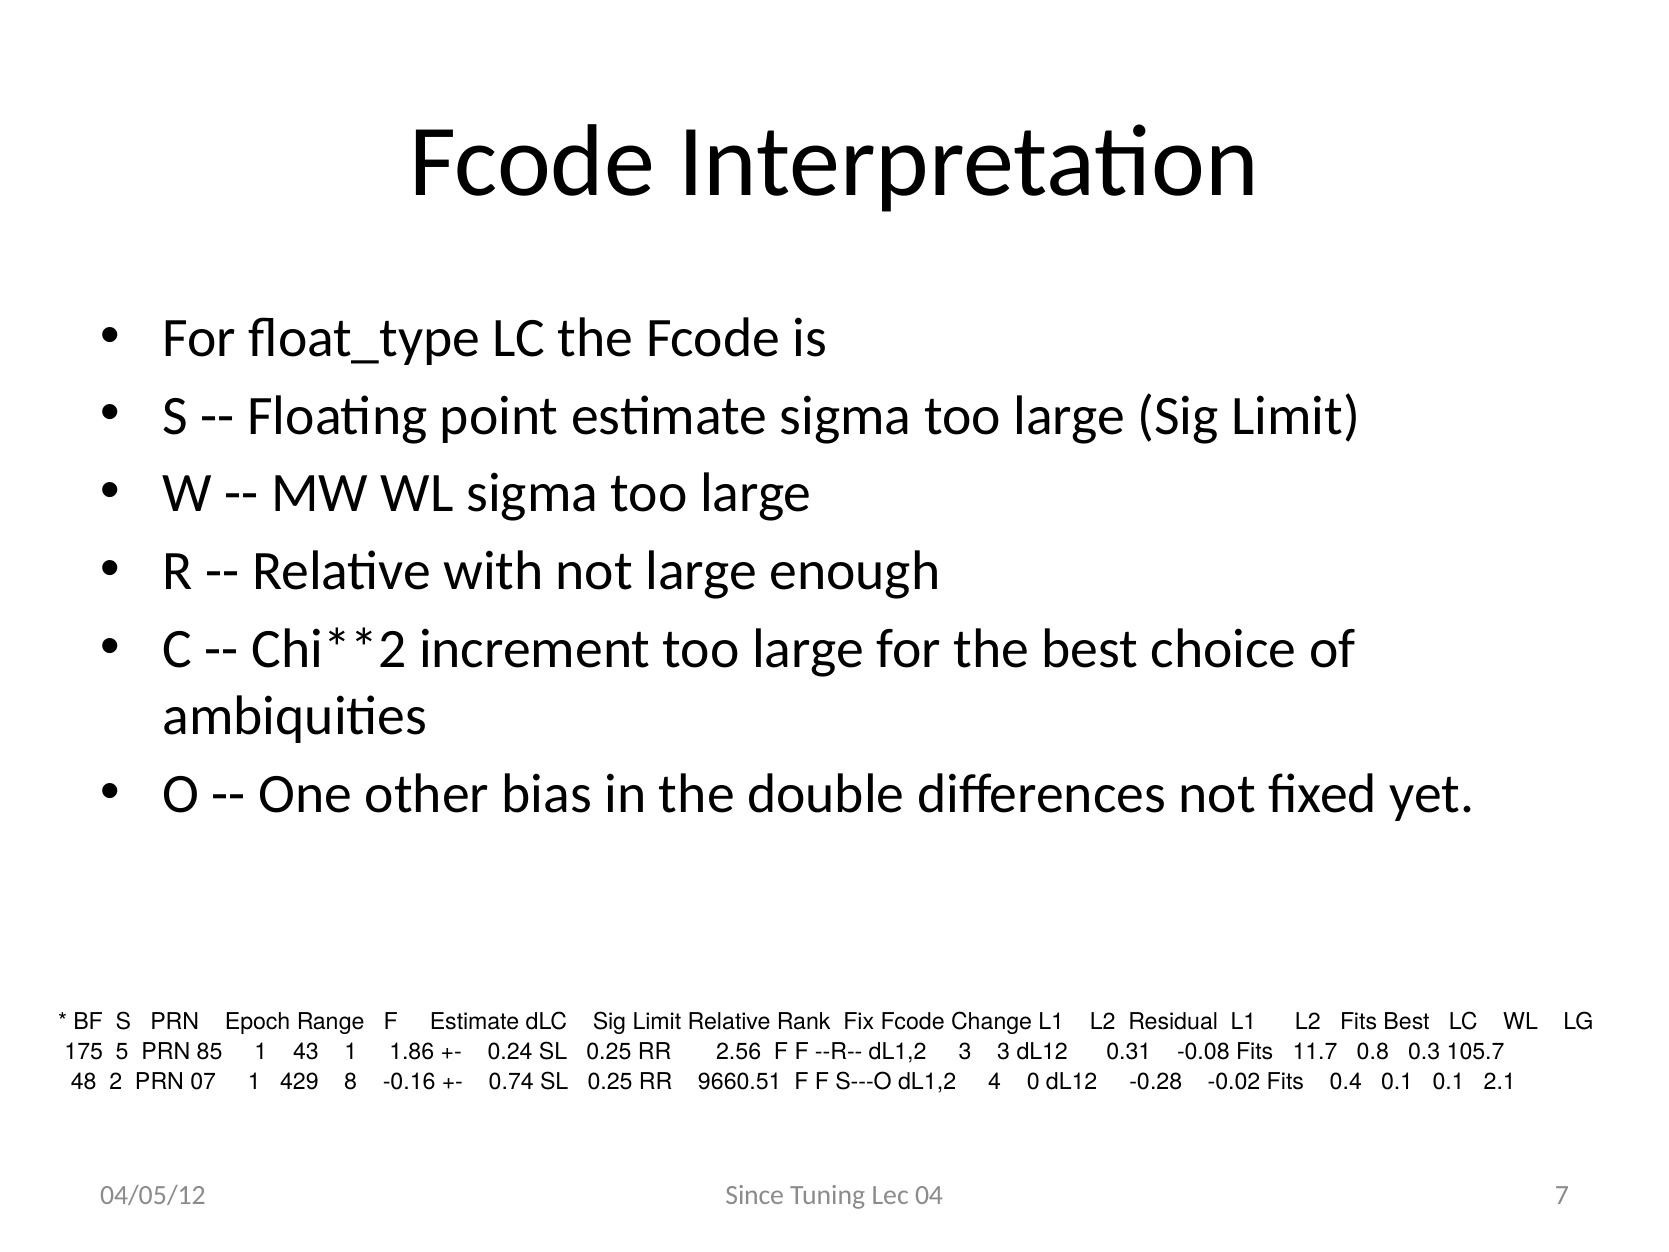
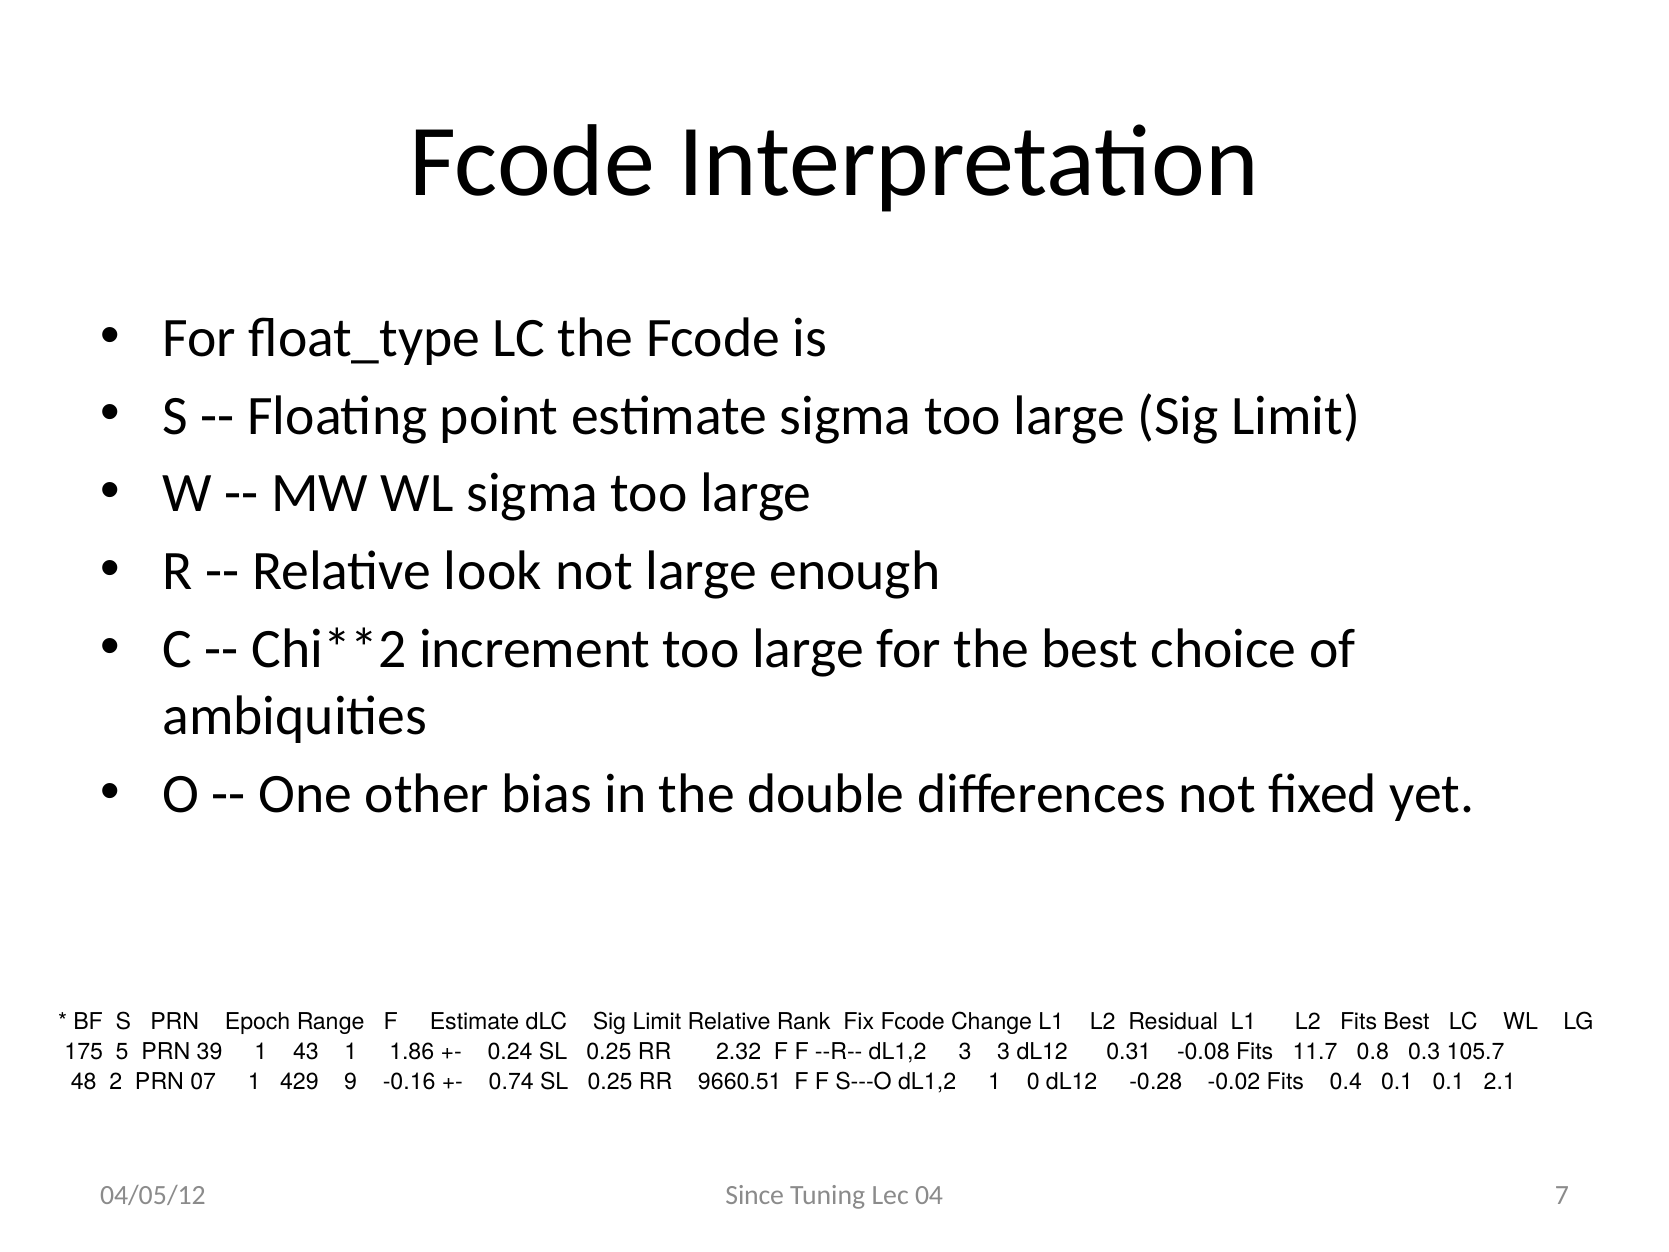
with: with -> look
85: 85 -> 39
2.56: 2.56 -> 2.32
8: 8 -> 9
dL1,2 4: 4 -> 1
